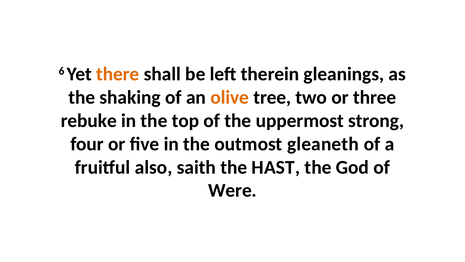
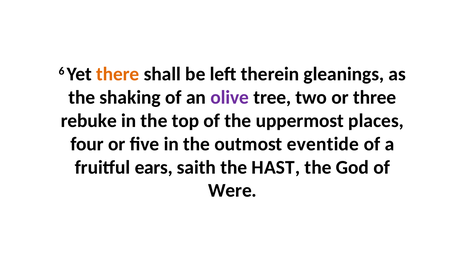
olive colour: orange -> purple
strong: strong -> places
gleaneth: gleaneth -> eventide
also: also -> ears
